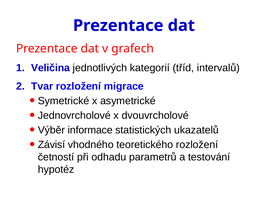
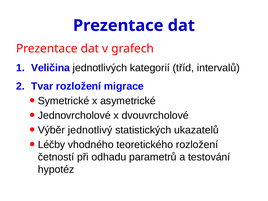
informace: informace -> jednotlivý
Závisí: Závisí -> Léčby
